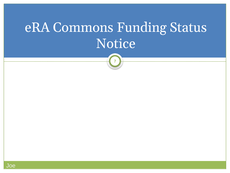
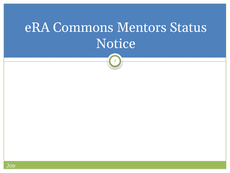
Funding: Funding -> Mentors
